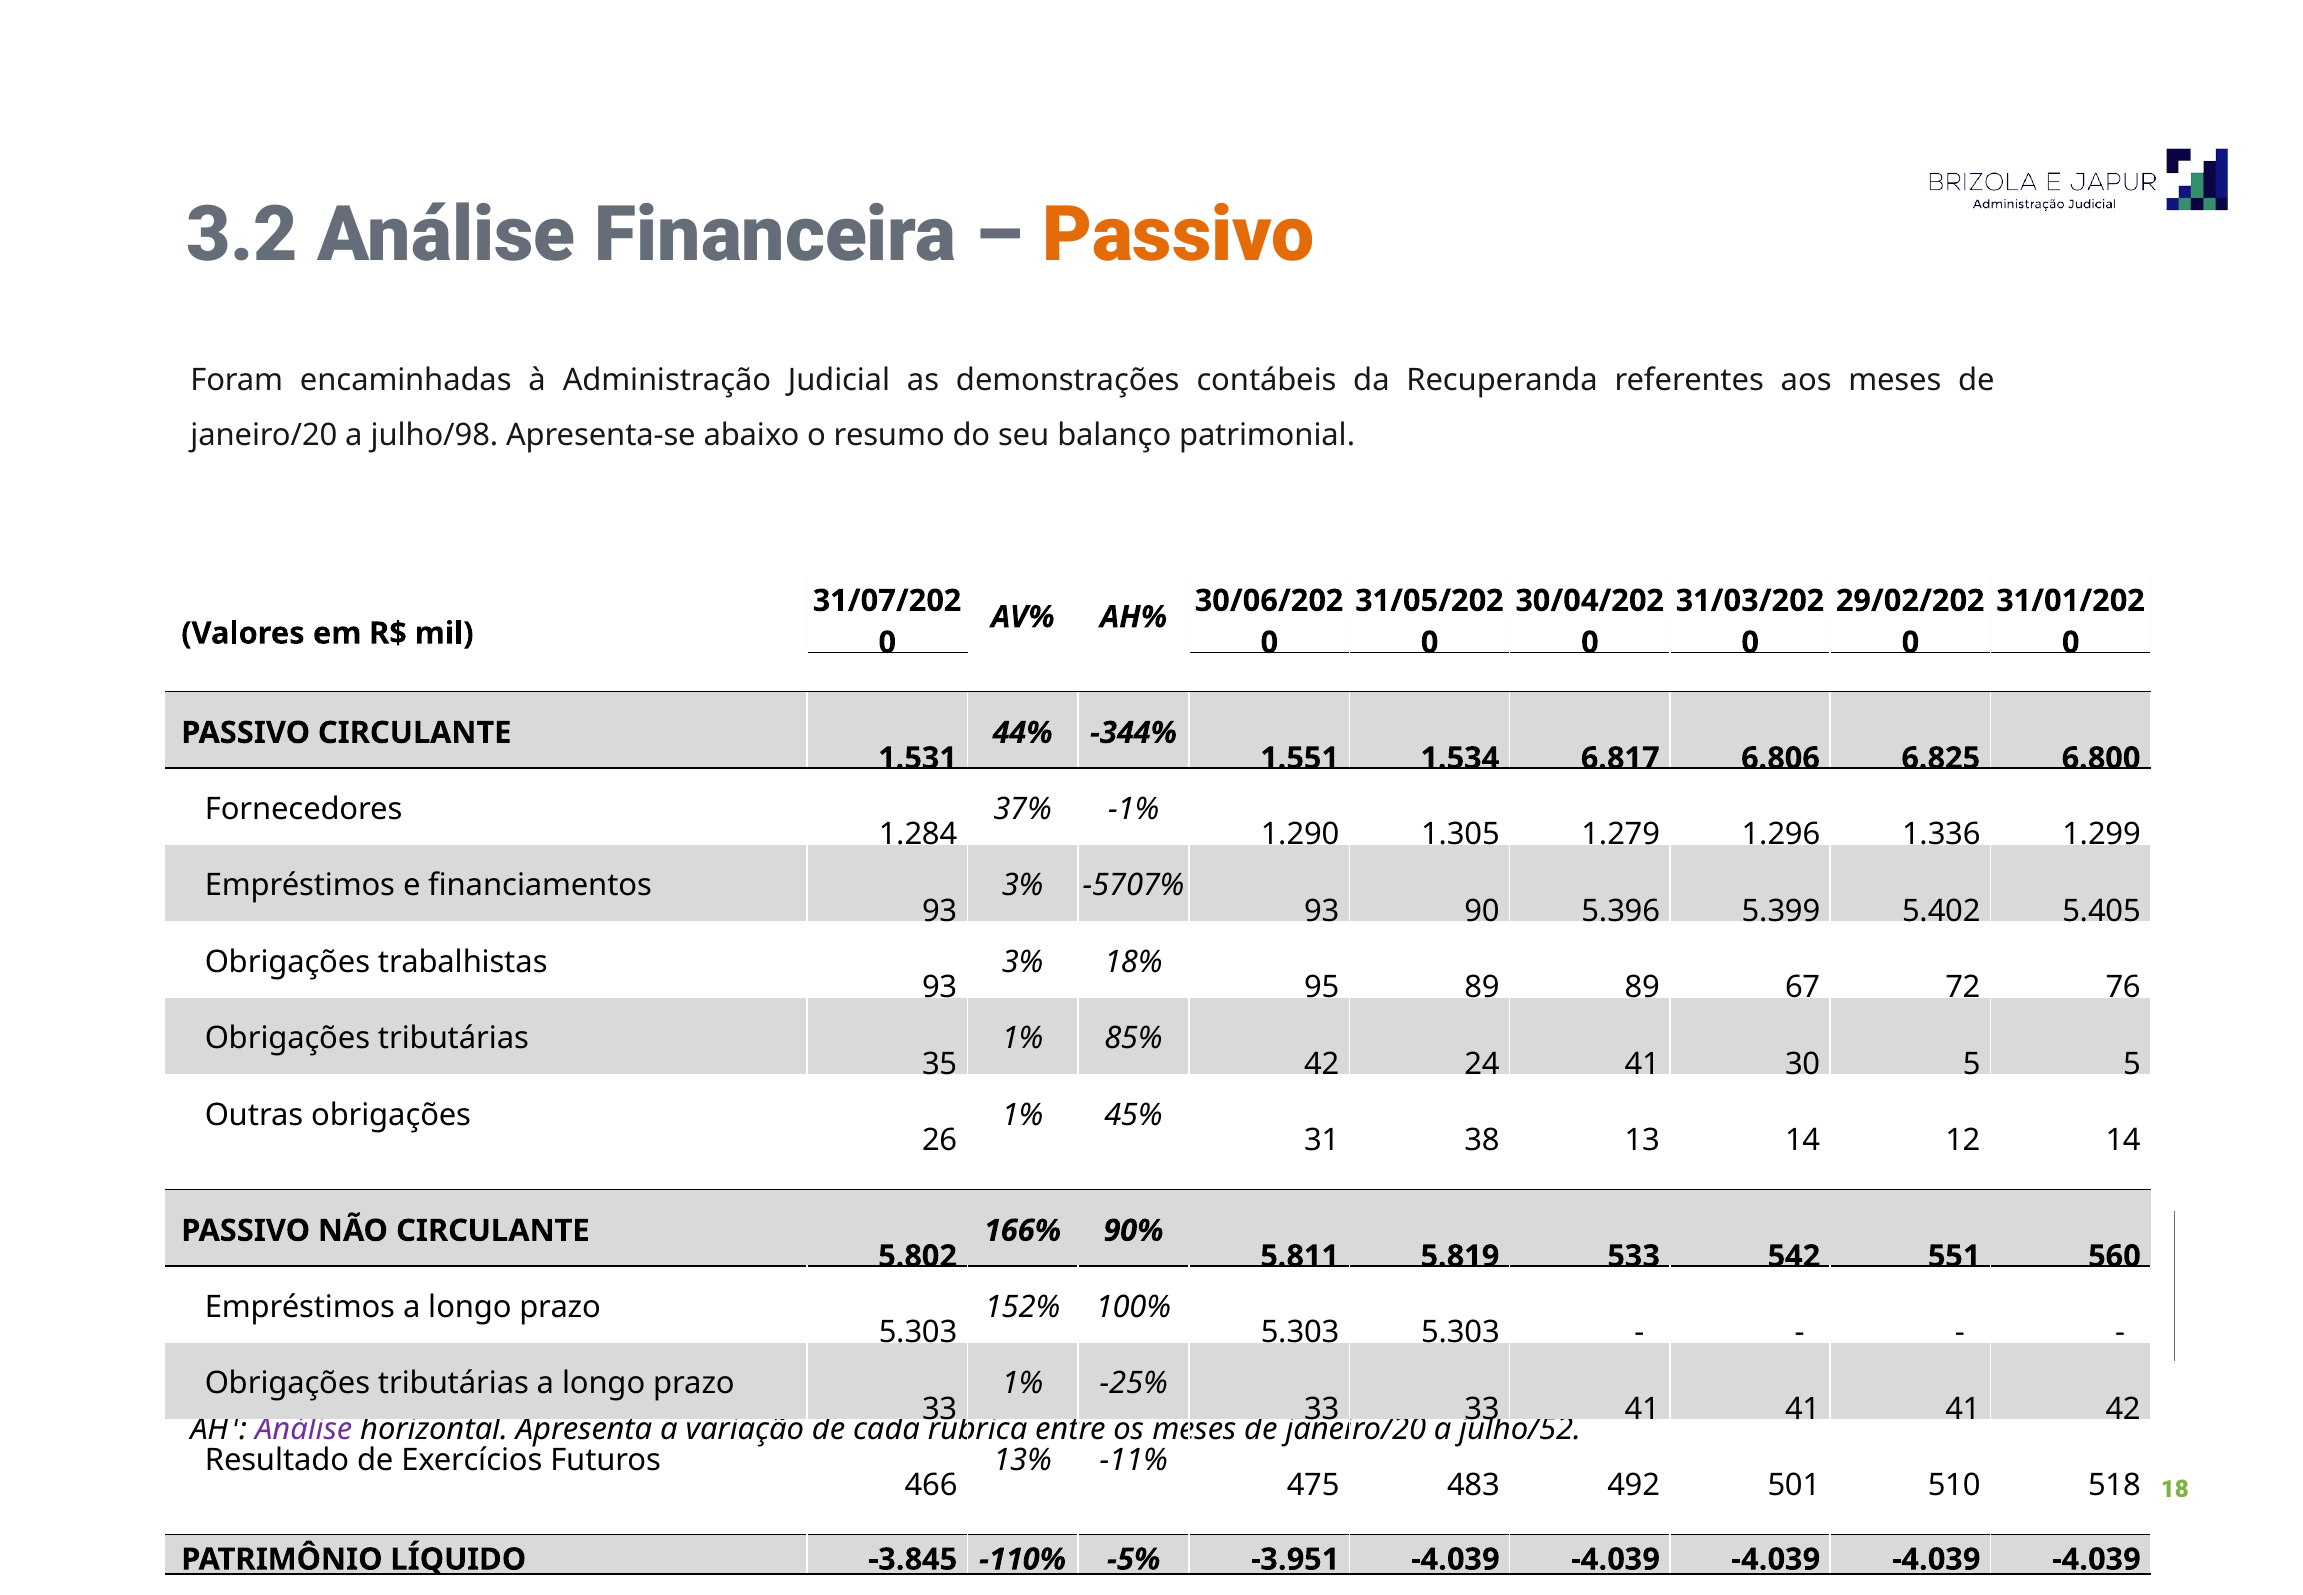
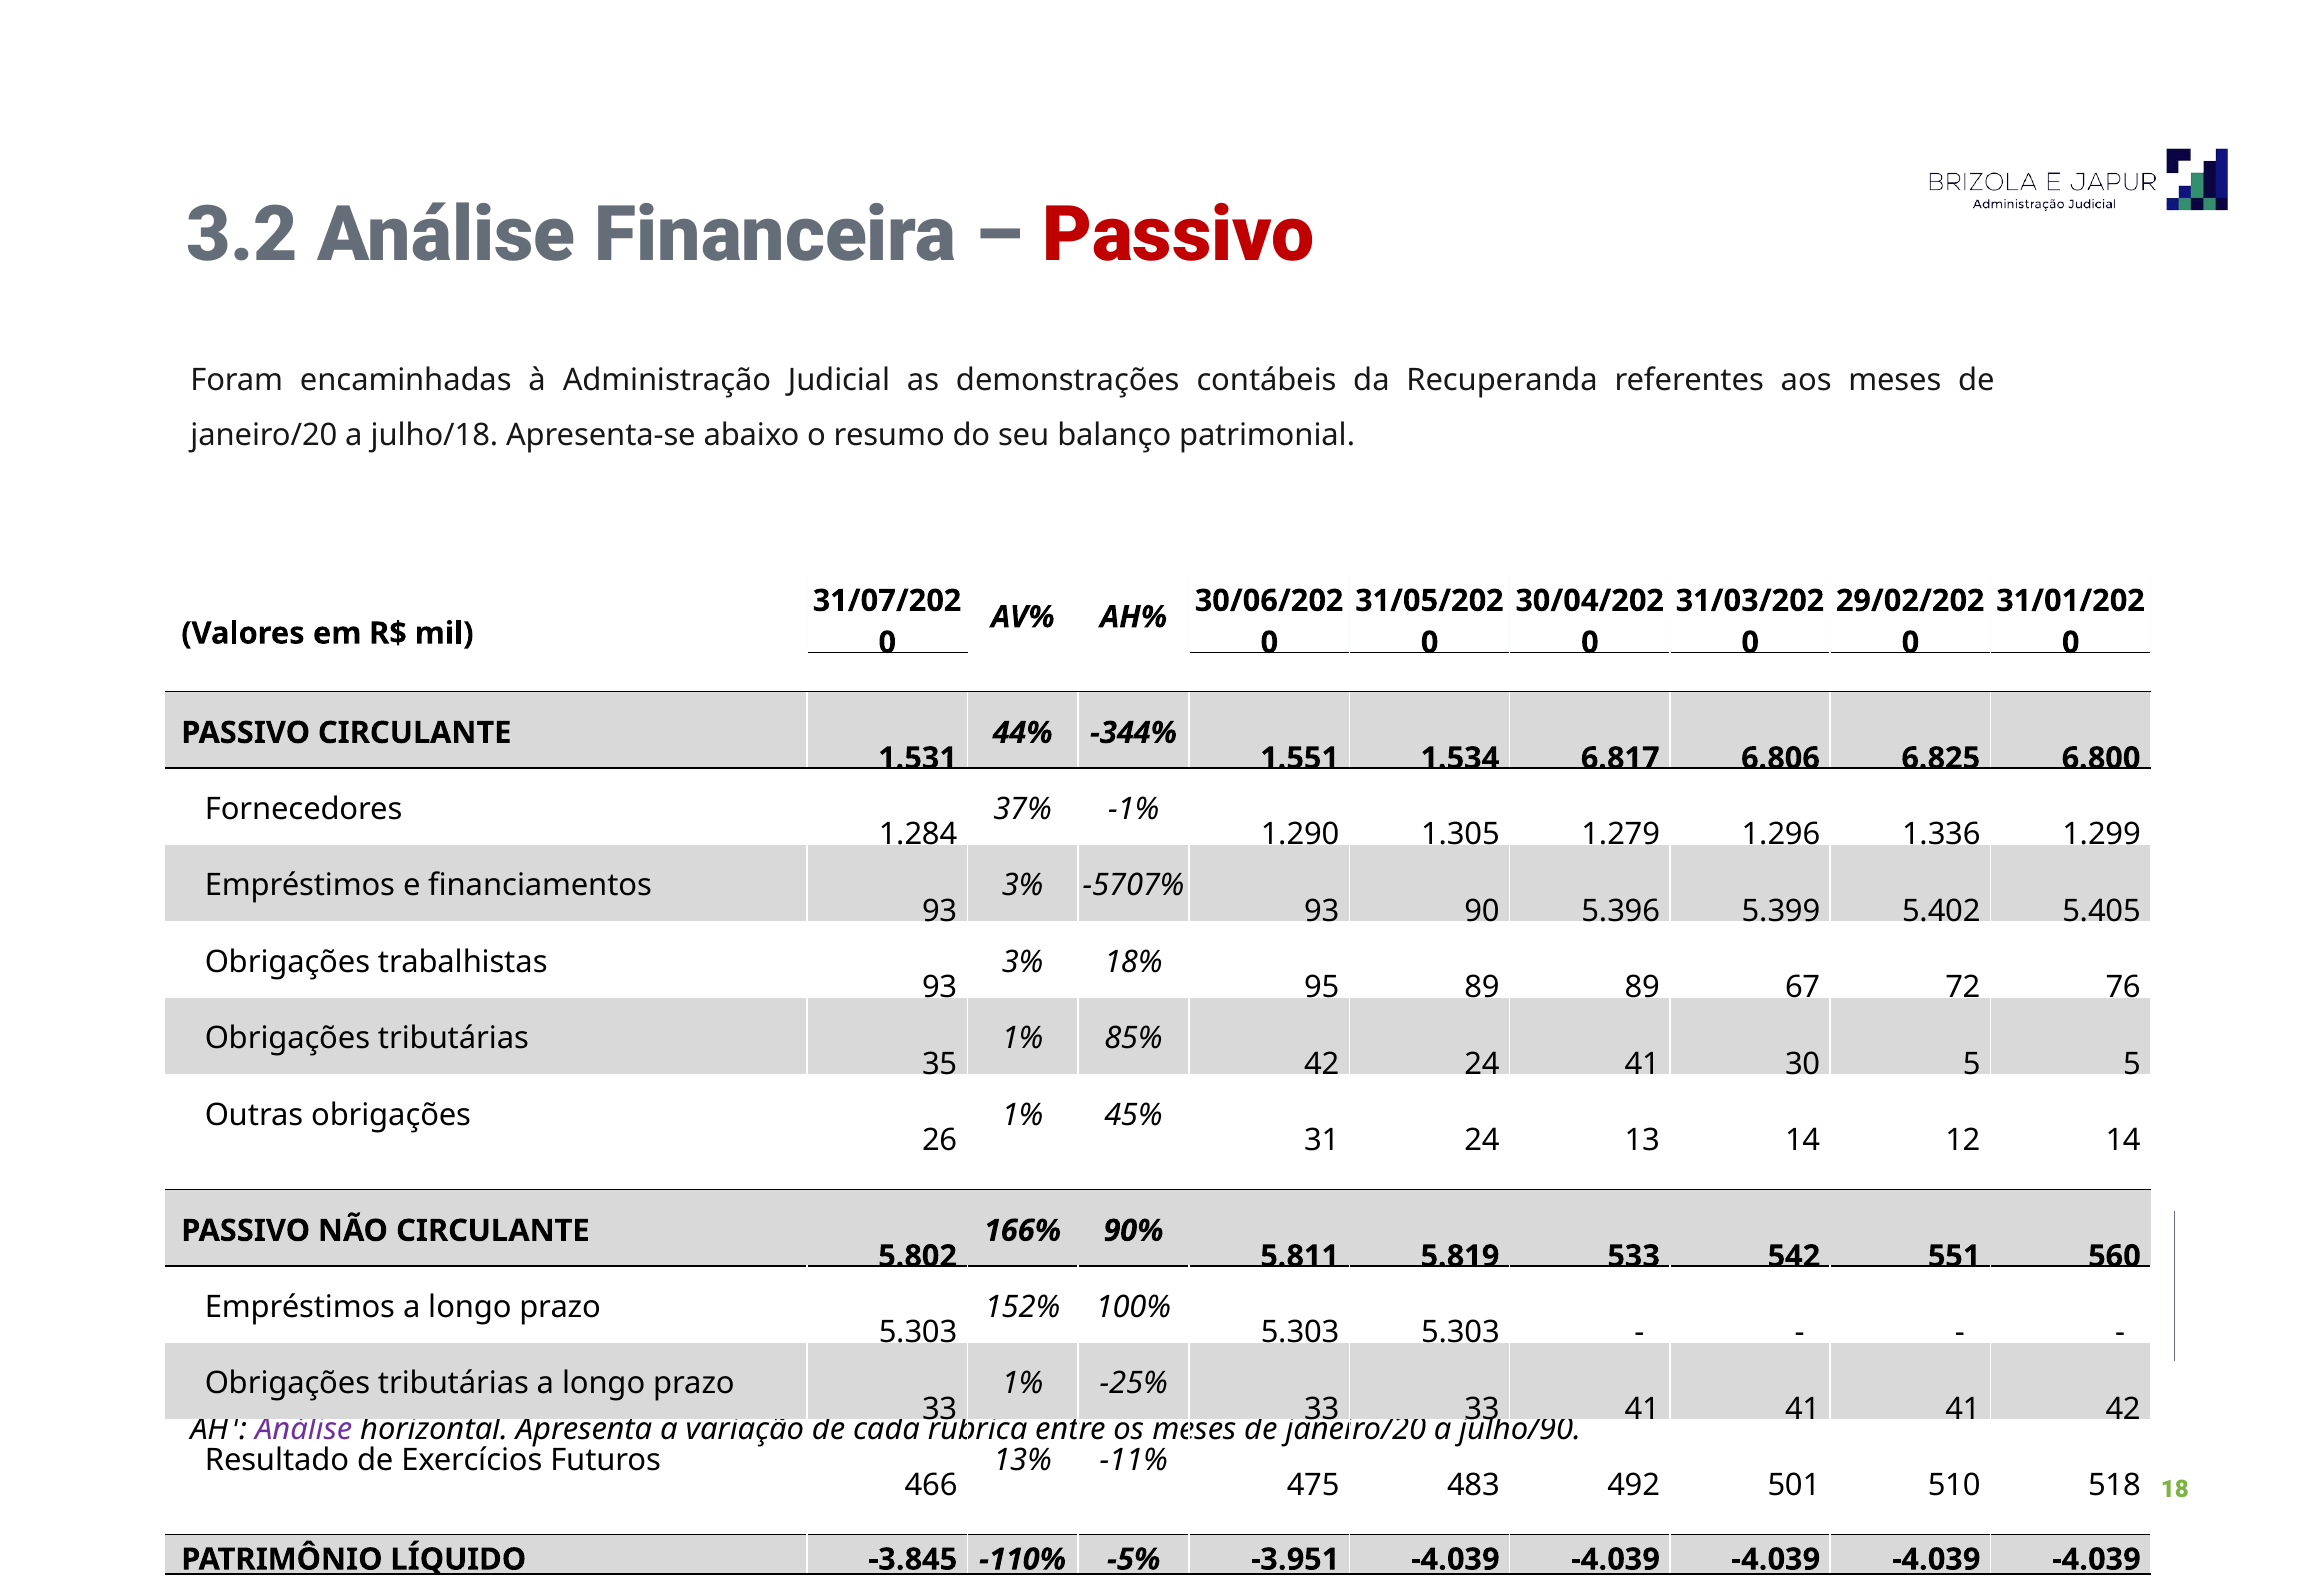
Passivo at (1179, 235) colour: orange -> red
julho/98: julho/98 -> julho/18
31 38: 38 -> 24
julho/52: julho/52 -> julho/90
